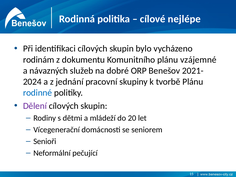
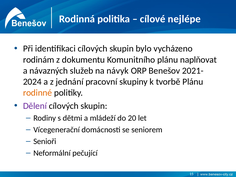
vzájemné: vzájemné -> naplňovat
dobré: dobré -> návyk
rodinné colour: blue -> orange
